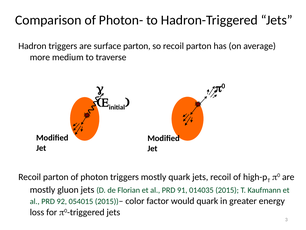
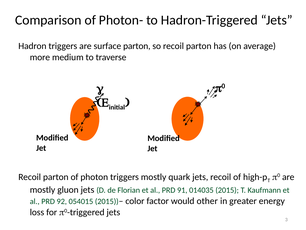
would quark: quark -> other
